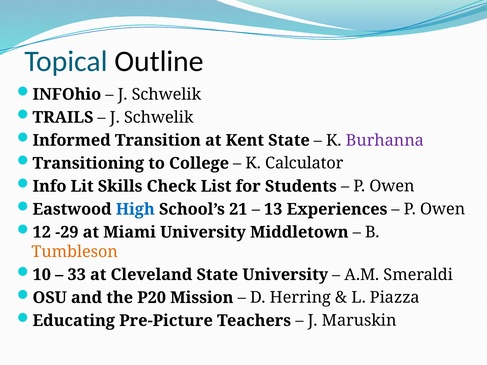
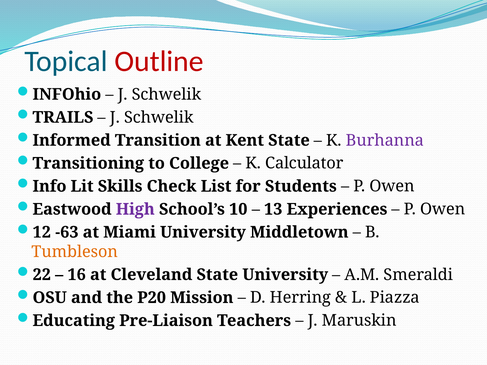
Outline colour: black -> red
High colour: blue -> purple
21: 21 -> 10
-29: -29 -> -63
10: 10 -> 22
33: 33 -> 16
Pre-Picture: Pre-Picture -> Pre-Liaison
